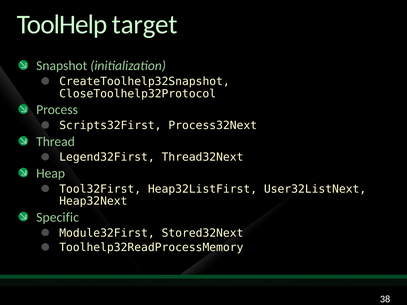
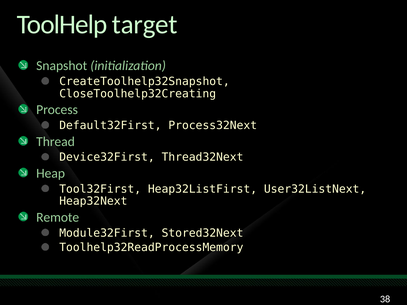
CloseToolhelp32Protocol: CloseToolhelp32Protocol -> CloseToolhelp32Creating
Scripts32First: Scripts32First -> Default32First
Legend32First: Legend32First -> Device32First
Specific: Specific -> Remote
